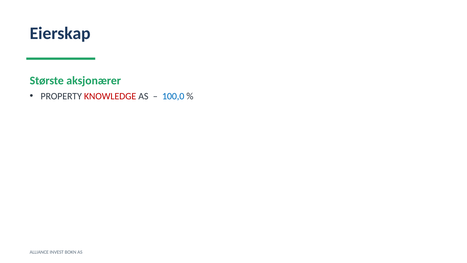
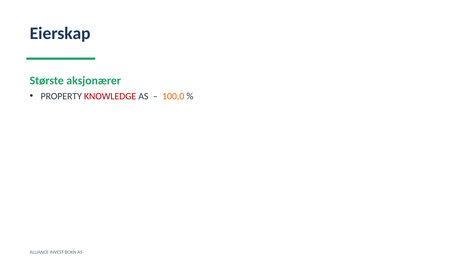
100,0 colour: blue -> orange
